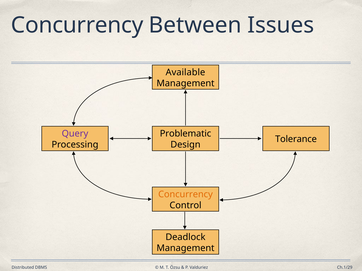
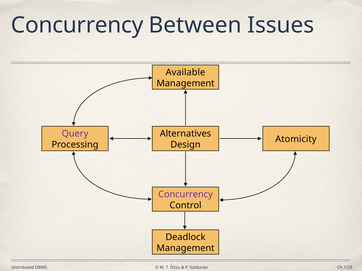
Problematic: Problematic -> Alternatives
Tolerance: Tolerance -> Atomicity
Concurrency at (185, 195) colour: orange -> purple
